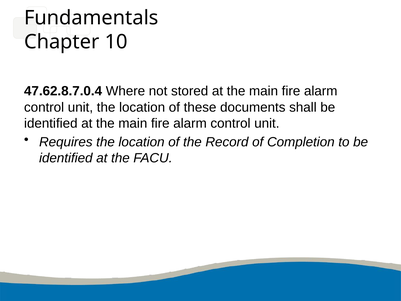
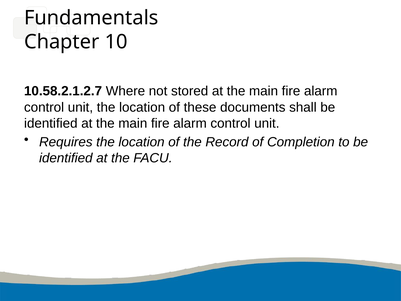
47.62.8.7.0.4: 47.62.8.7.0.4 -> 10.58.2.1.2.7
